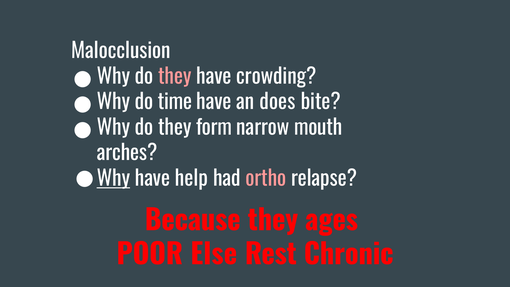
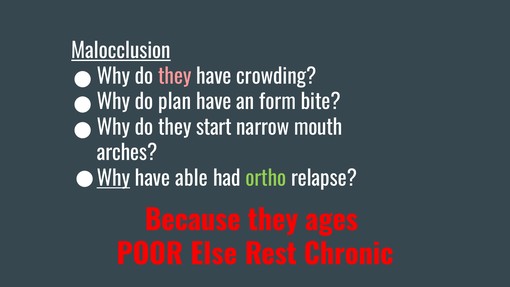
Malocclusion underline: none -> present
time: time -> plan
does: does -> form
form: form -> start
help: help -> able
ortho colour: pink -> light green
